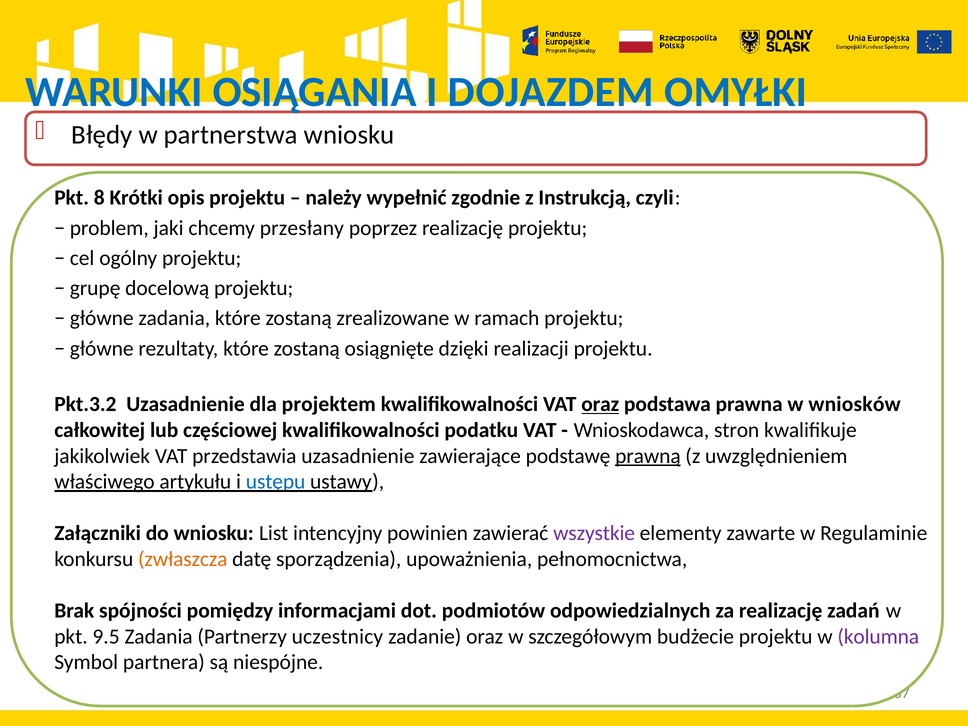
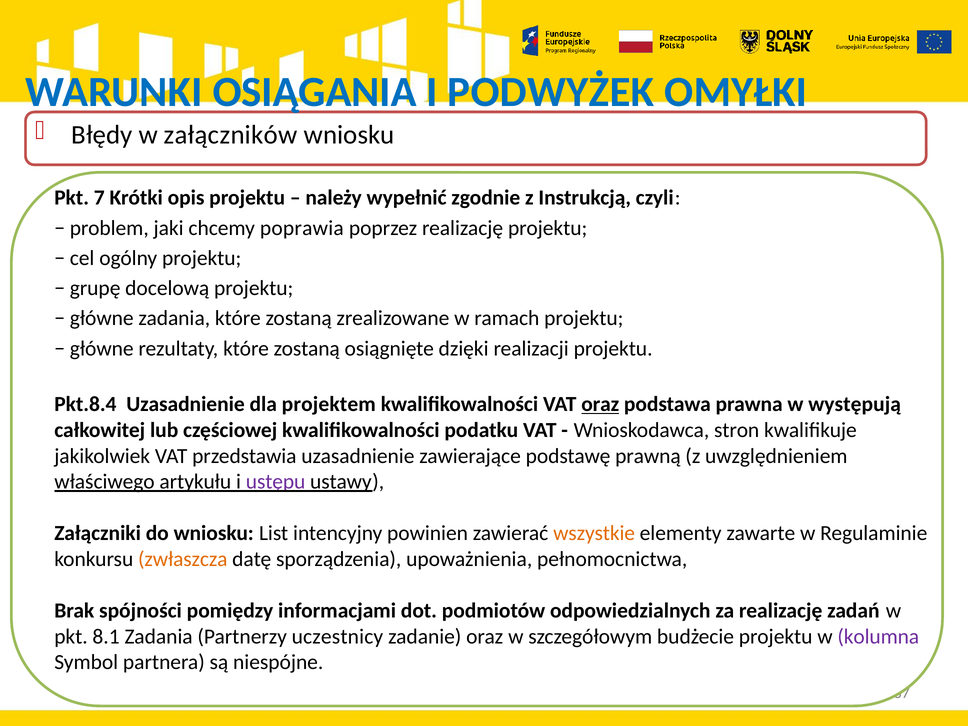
DOJAZDEM: DOJAZDEM -> PODWYŻEK
partnerstwa: partnerstwa -> załączników
8: 8 -> 7
przesłany: przesłany -> poprawia
Pkt.3.2: Pkt.3.2 -> Pkt.8.4
wniosków: wniosków -> występują
prawną underline: present -> none
ustępu colour: blue -> purple
wszystkie colour: purple -> orange
9.5: 9.5 -> 8.1
